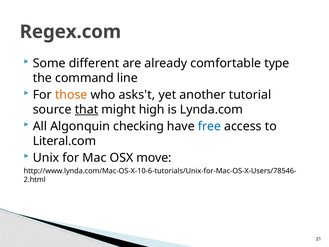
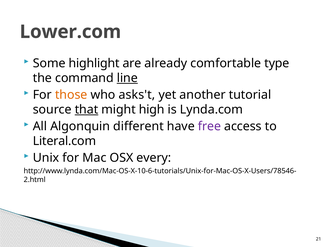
Regex.com: Regex.com -> Lower.com
different: different -> highlight
line underline: none -> present
checking: checking -> different
free colour: blue -> purple
move: move -> every
